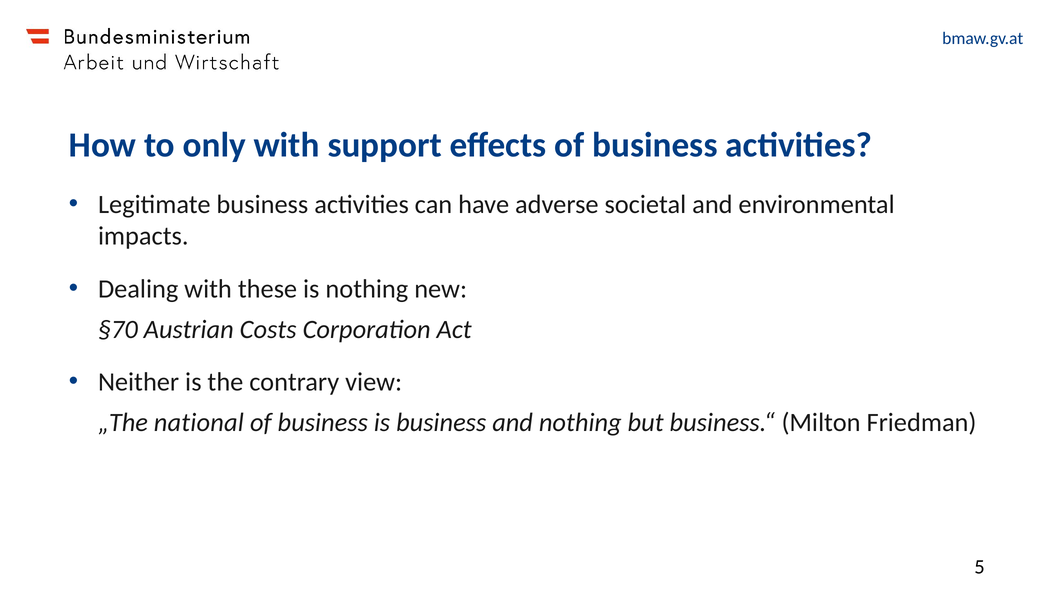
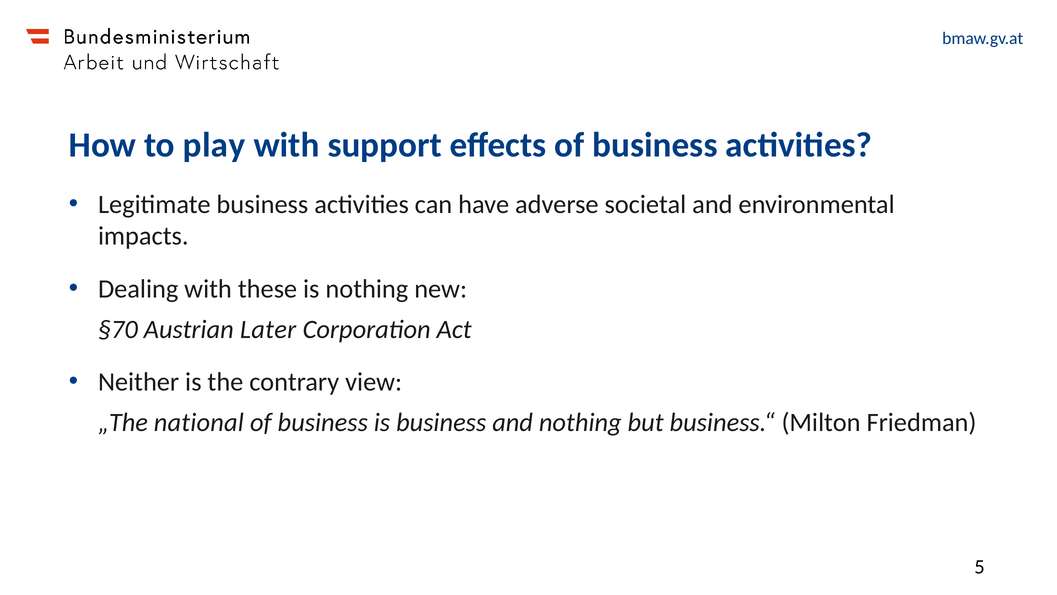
only: only -> play
Costs: Costs -> Later
